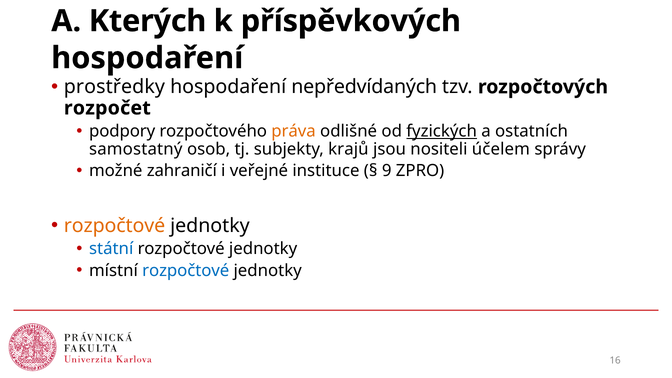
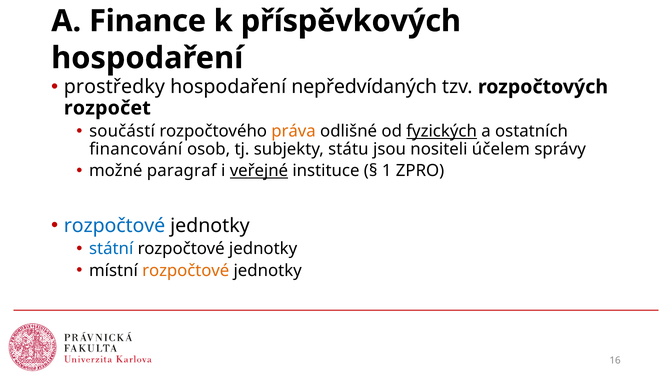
Kterých: Kterých -> Finance
podpory: podpory -> součástí
samostatný: samostatný -> financování
krajů: krajů -> státu
zahraničí: zahraničí -> paragraf
veřejné underline: none -> present
9: 9 -> 1
rozpočtové at (115, 226) colour: orange -> blue
rozpočtové at (186, 270) colour: blue -> orange
